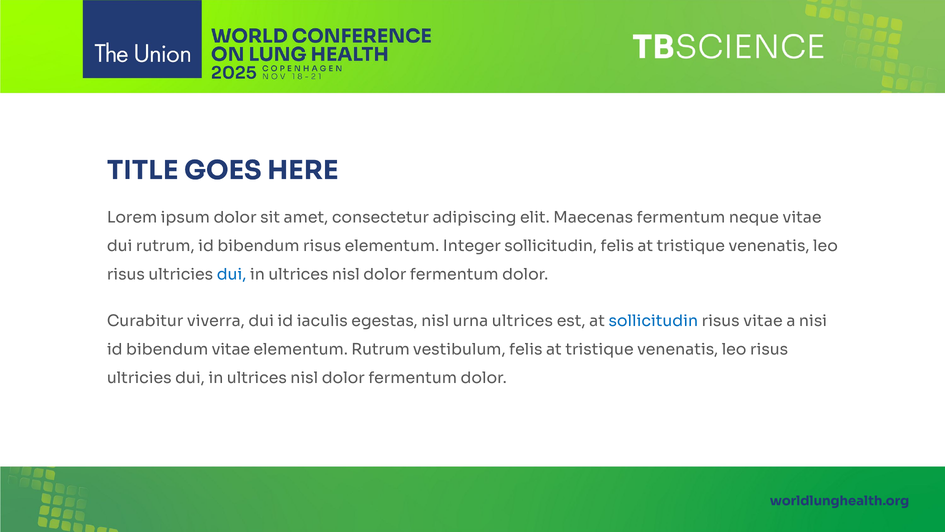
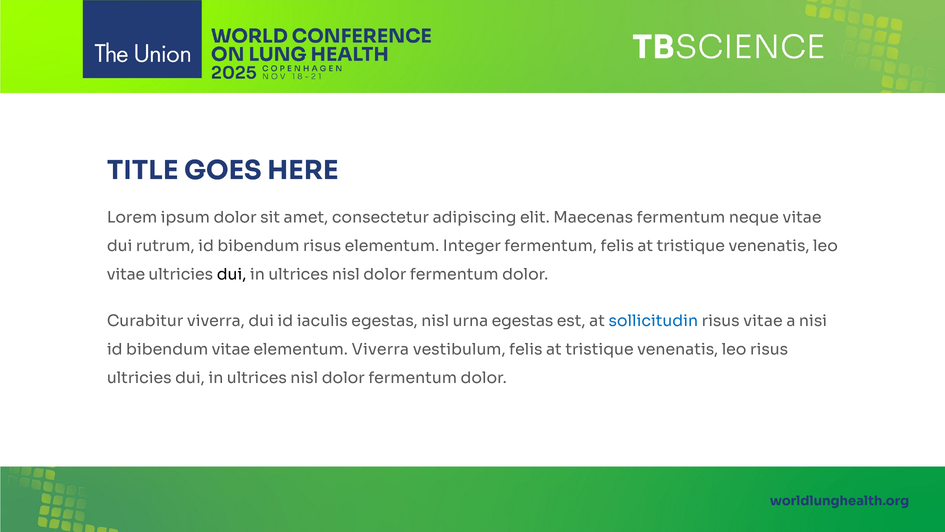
Integer sollicitudin: sollicitudin -> fermentum
risus at (126, 274): risus -> vitae
dui at (232, 274) colour: blue -> black
urna ultrices: ultrices -> egestas
elementum Rutrum: Rutrum -> Viverra
